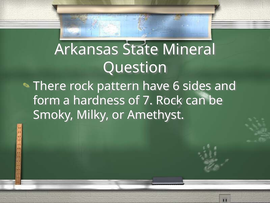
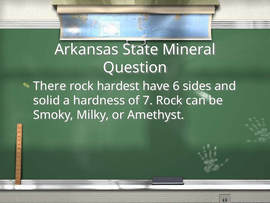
pattern: pattern -> hardest
form: form -> solid
